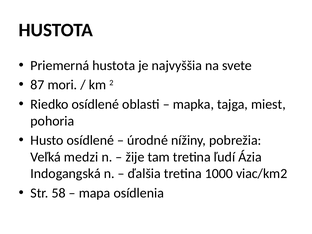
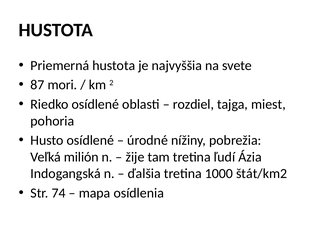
mapka: mapka -> rozdiel
medzi: medzi -> milión
viac/km2: viac/km2 -> štát/km2
58: 58 -> 74
